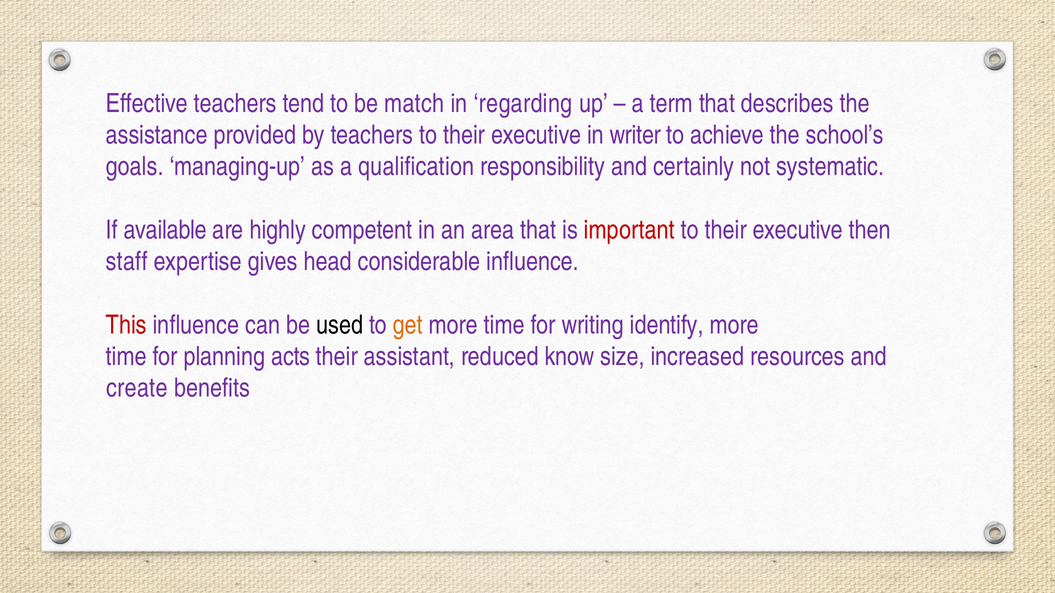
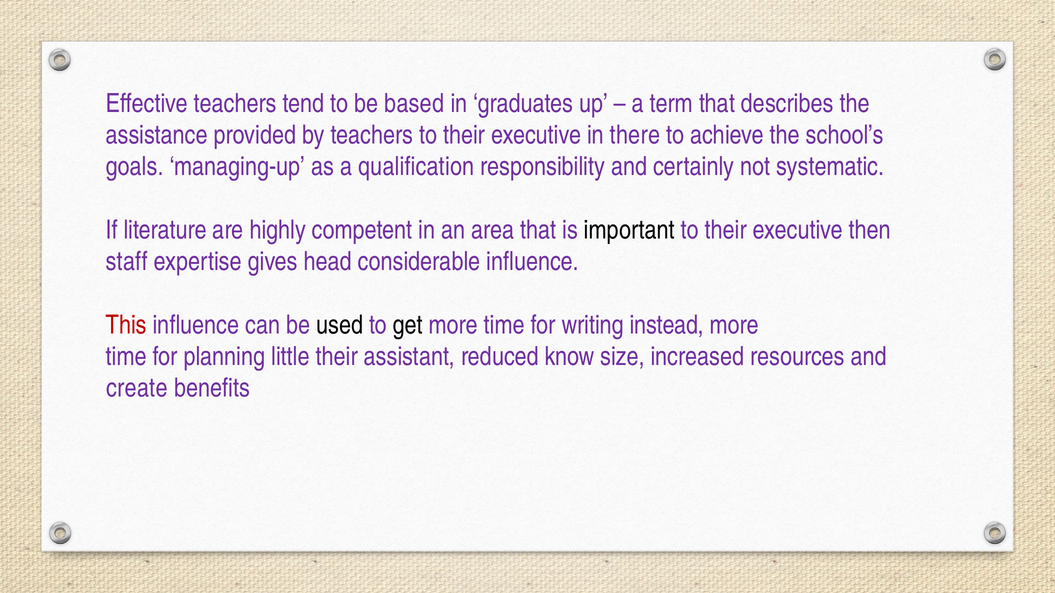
match: match -> based
regarding: regarding -> graduates
writer: writer -> there
available: available -> literature
important colour: red -> black
get colour: orange -> black
identify: identify -> instead
acts: acts -> little
